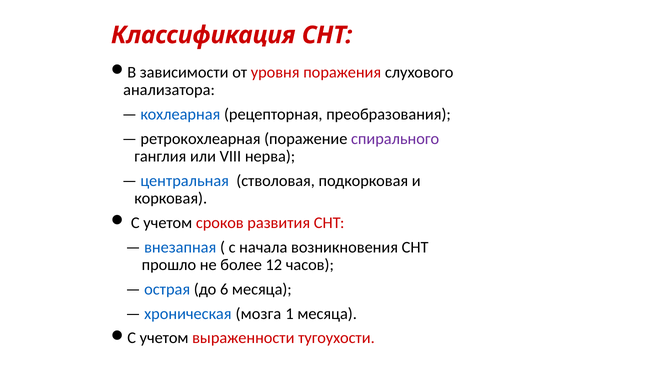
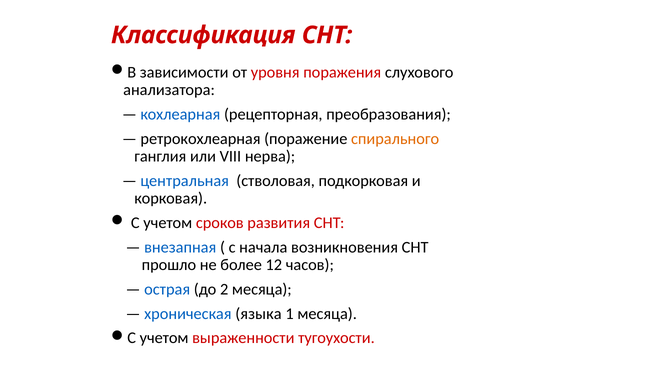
спирального colour: purple -> orange
6: 6 -> 2
мозга: мозга -> языка
